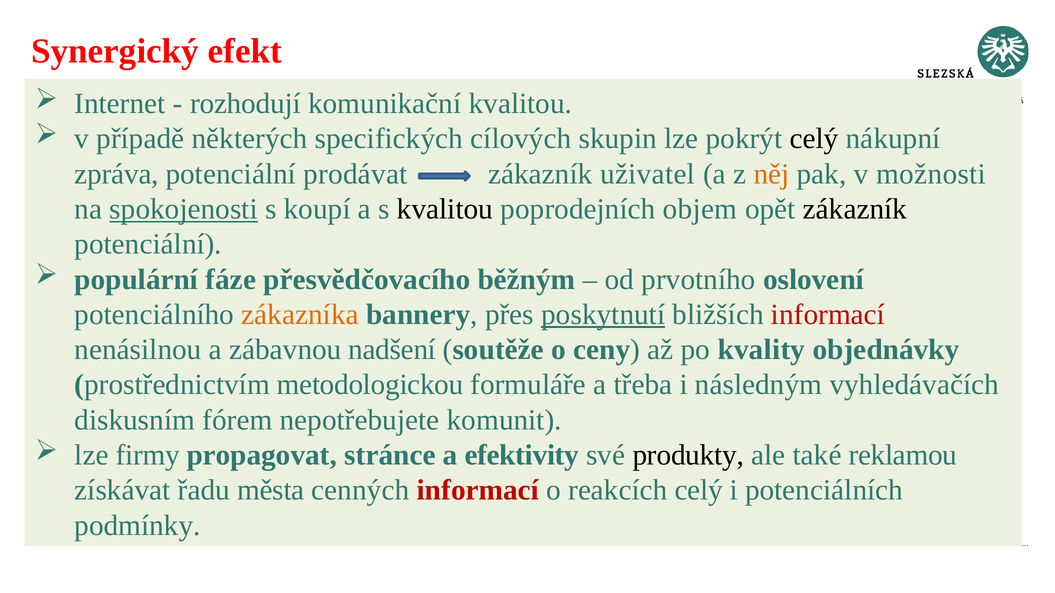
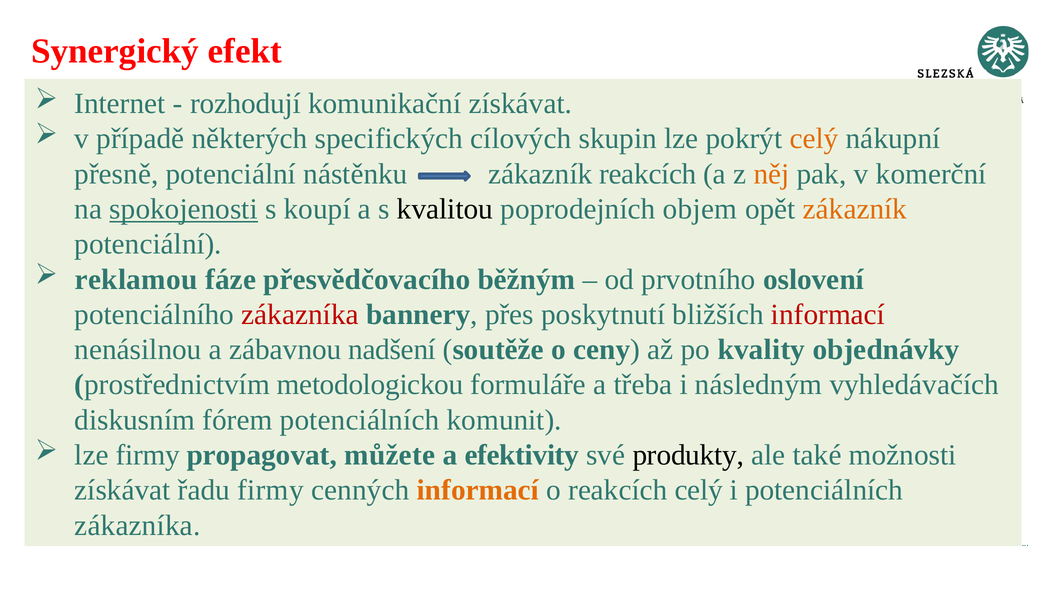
komunikační kvalitou: kvalitou -> získávat
celý at (814, 139) colour: black -> orange
zpráva: zpráva -> přesně
prodávat: prodávat -> nástěnku
zákazník uživatel: uživatel -> reakcích
možnosti: možnosti -> komerční
zákazník at (855, 209) colour: black -> orange
populární: populární -> reklamou
zákazníka at (300, 315) colour: orange -> red
poskytnutí underline: present -> none
fórem nepotřebujete: nepotřebujete -> potenciálních
stránce: stránce -> můžete
reklamou: reklamou -> možnosti
řadu města: města -> firmy
informací at (478, 491) colour: red -> orange
podmínky at (138, 526): podmínky -> zákazníka
